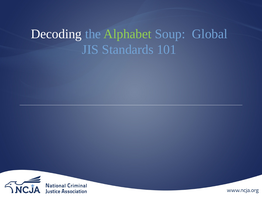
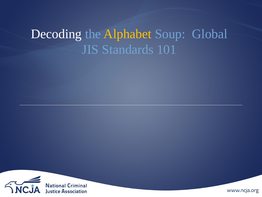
Alphabet colour: light green -> yellow
